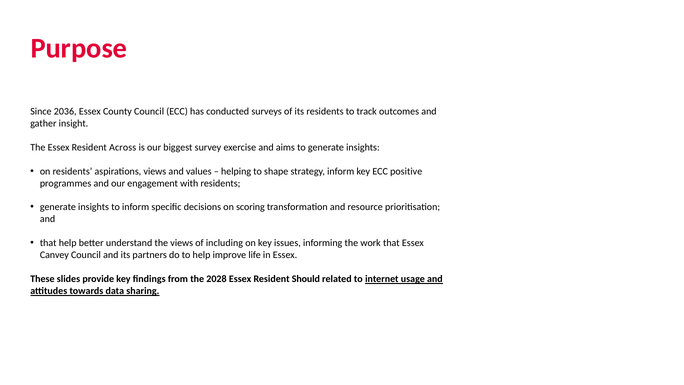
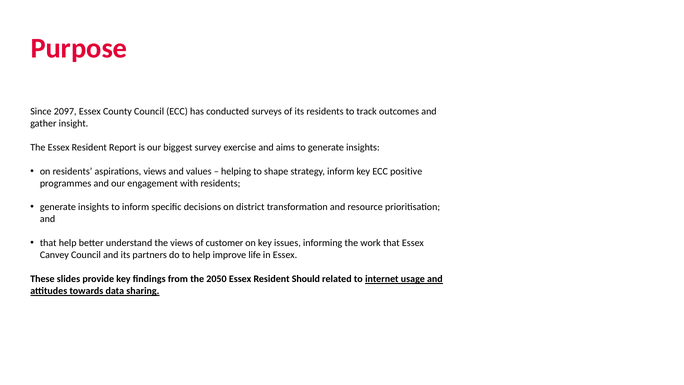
2036: 2036 -> 2097
Across: Across -> Report
scoring: scoring -> district
including: including -> customer
2028: 2028 -> 2050
